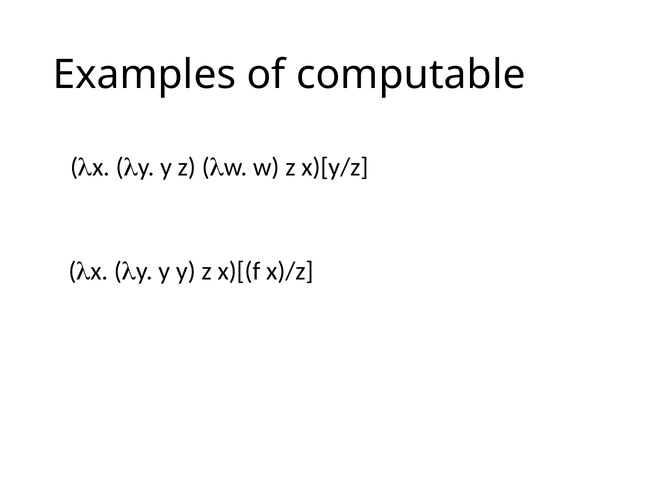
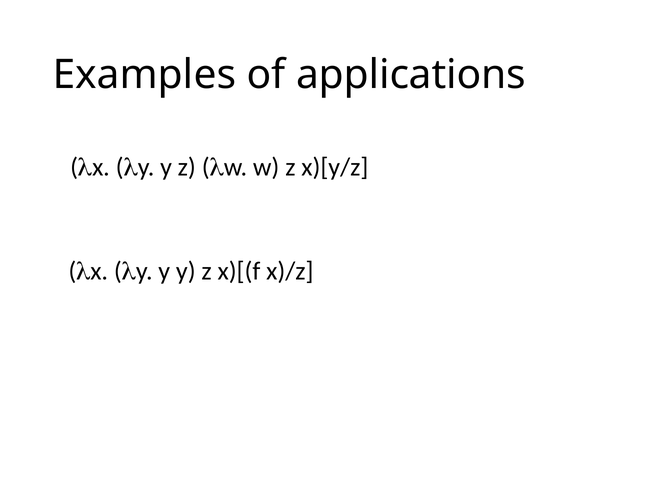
computable: computable -> applications
